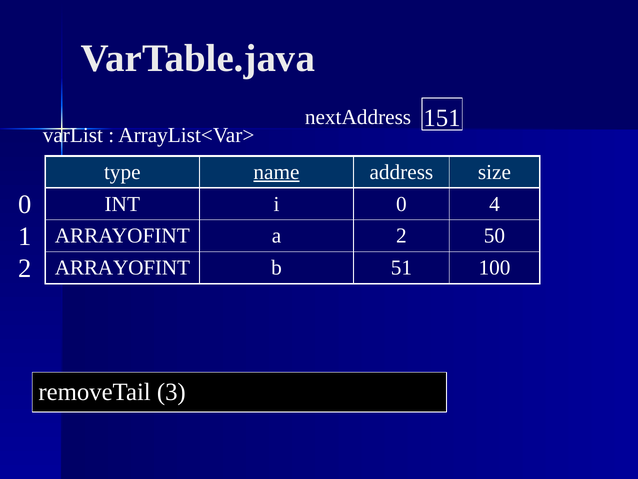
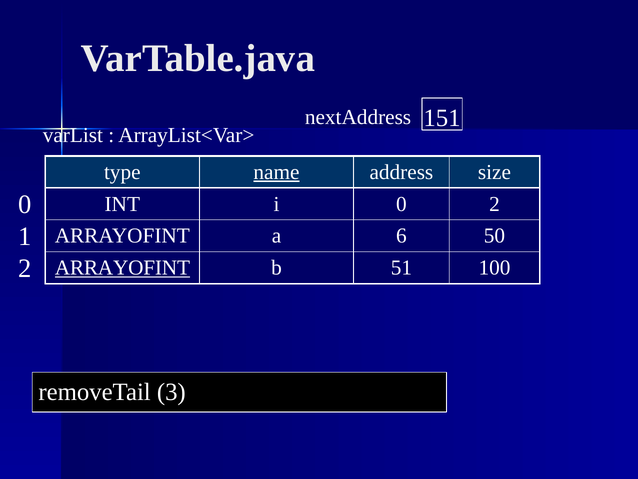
0 4: 4 -> 2
a 2: 2 -> 6
ARRAYOFINT at (122, 268) underline: none -> present
